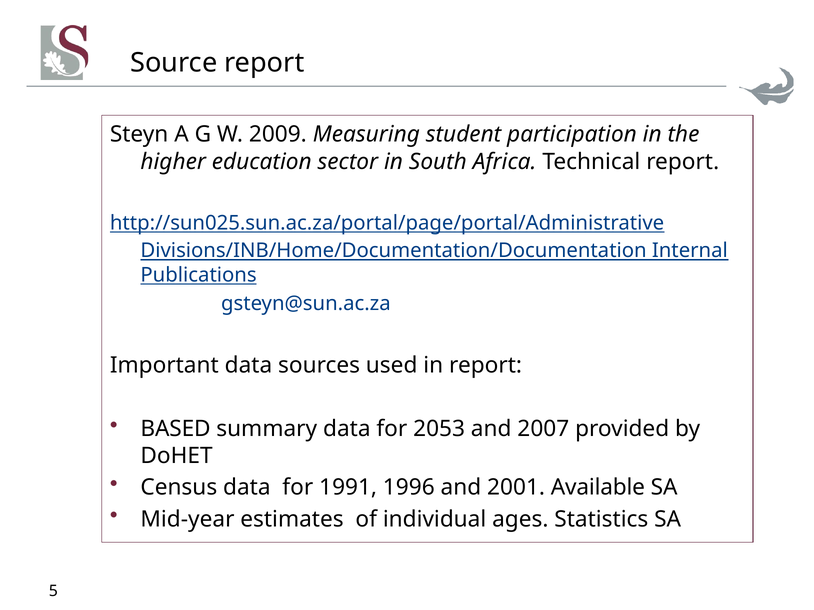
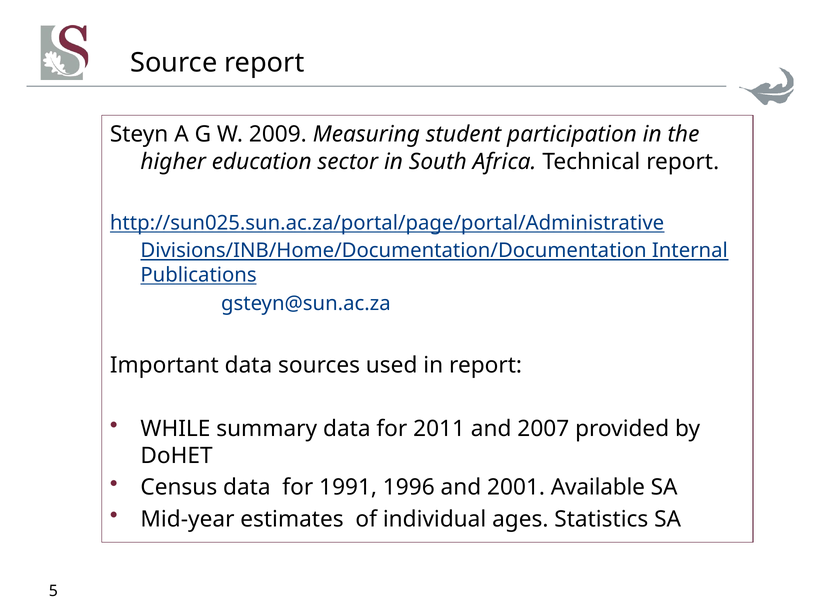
BASED: BASED -> WHILE
2053: 2053 -> 2011
